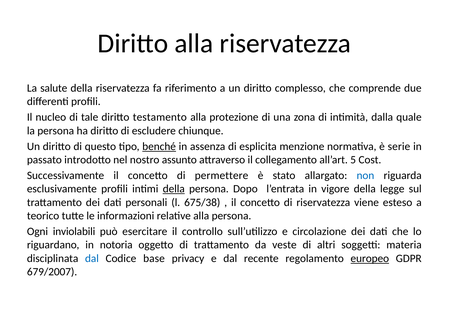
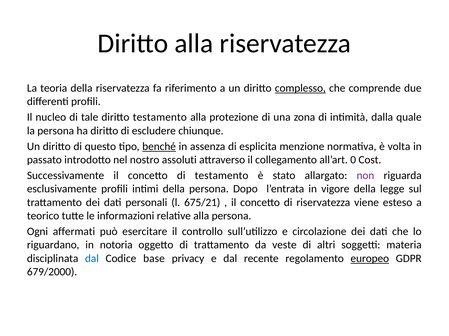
salute: salute -> teoria
complesso underline: none -> present
serie: serie -> volta
assunto: assunto -> assoluti
5: 5 -> 0
di permettere: permettere -> testamento
non colour: blue -> purple
della at (174, 189) underline: present -> none
675/38: 675/38 -> 675/21
inviolabili: inviolabili -> affermati
679/2007: 679/2007 -> 679/2000
